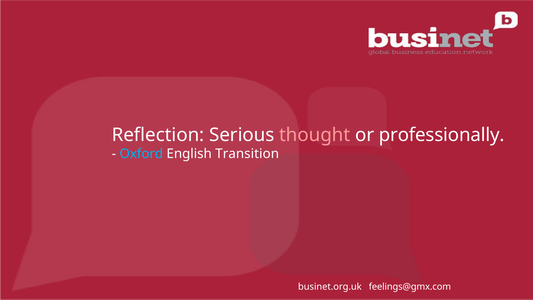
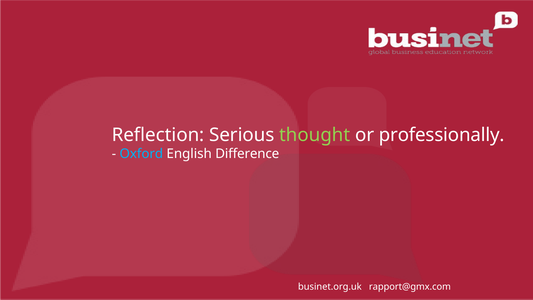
thought colour: pink -> light green
Transition: Transition -> Difference
feelings@gmx.com: feelings@gmx.com -> rapport@gmx.com
